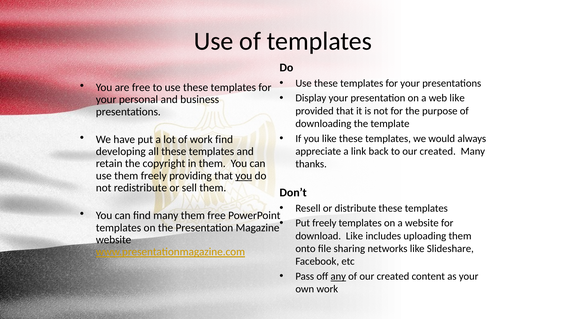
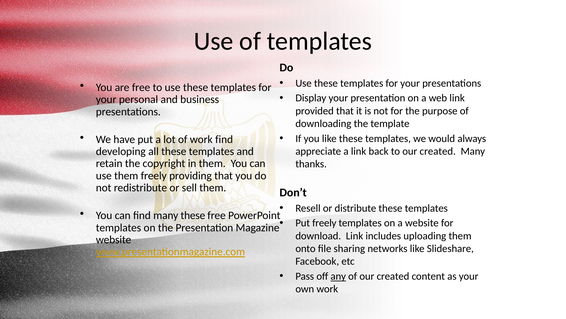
web like: like -> link
you at (244, 175) underline: present -> none
many them: them -> these
download Like: Like -> Link
